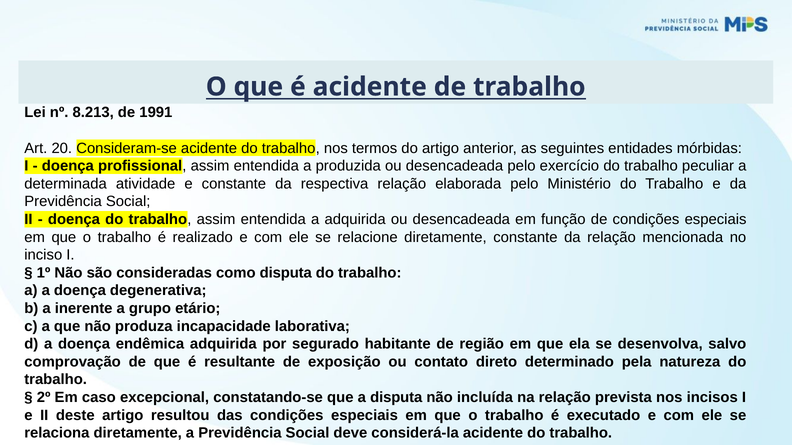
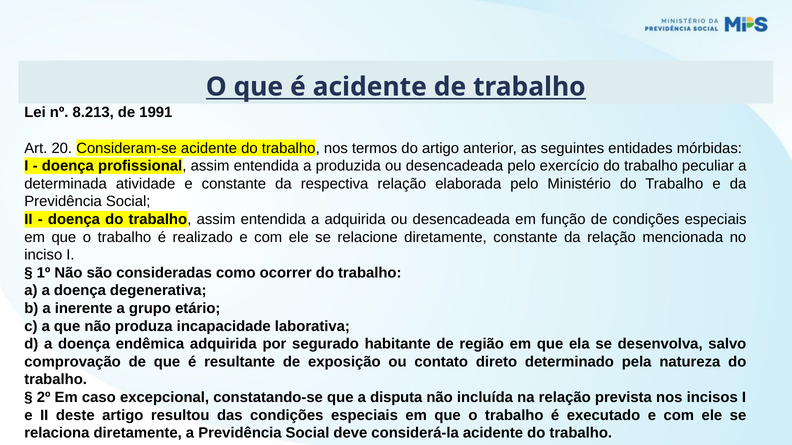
como disputa: disputa -> ocorrer
